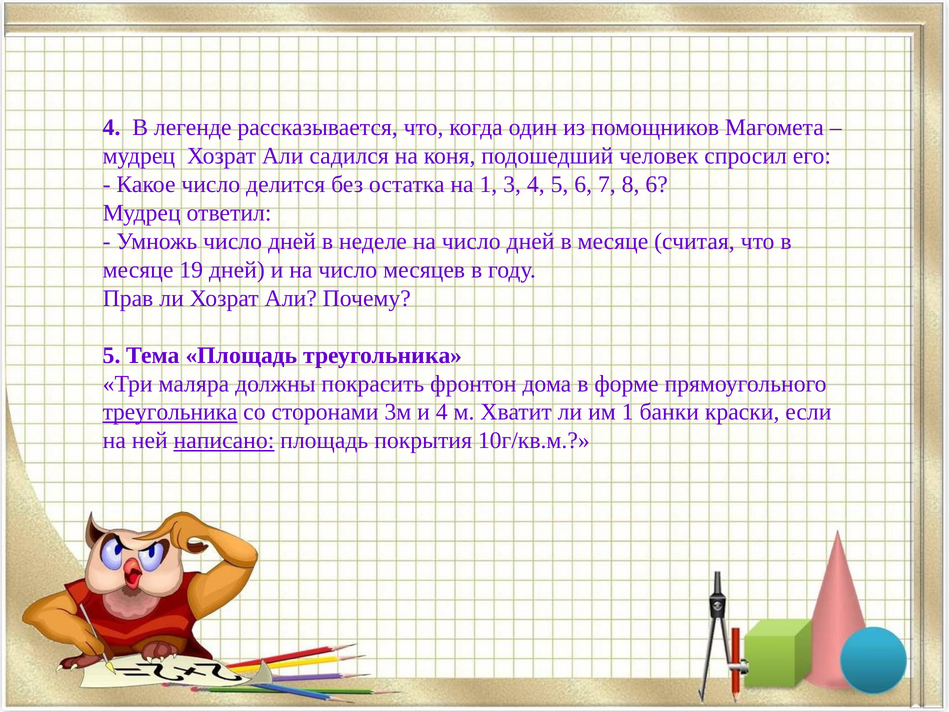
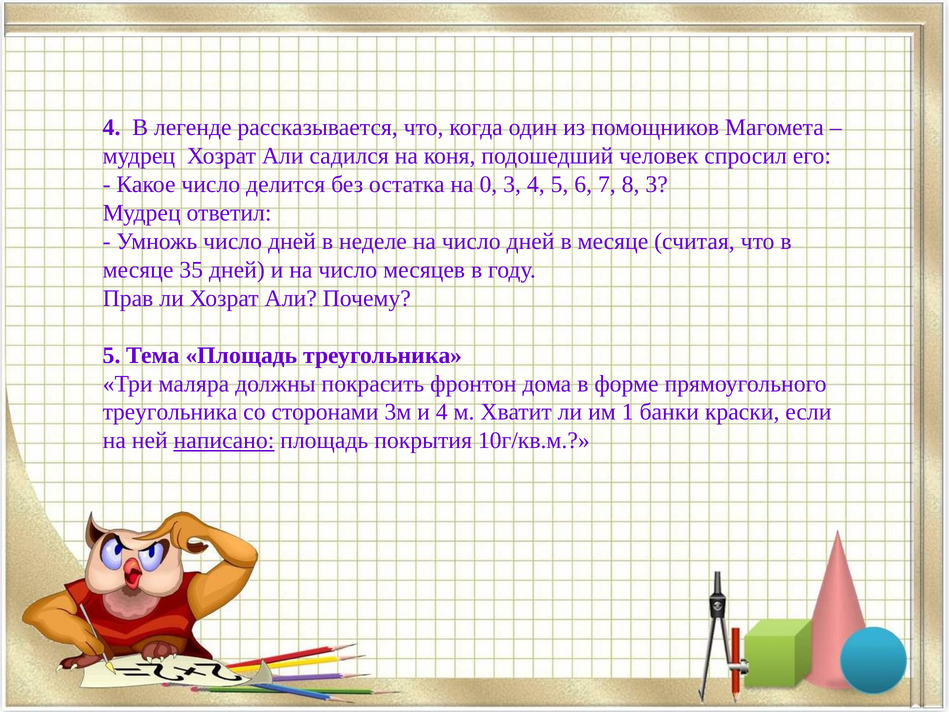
на 1: 1 -> 0
8 6: 6 -> 3
19: 19 -> 35
треугольника at (170, 412) underline: present -> none
